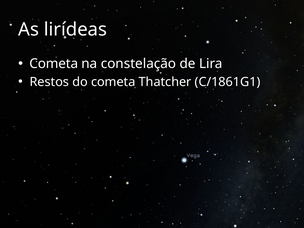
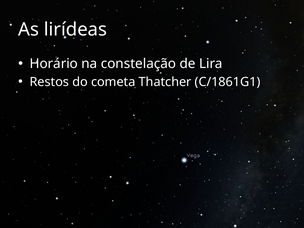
Cometa at (54, 64): Cometa -> Horário
